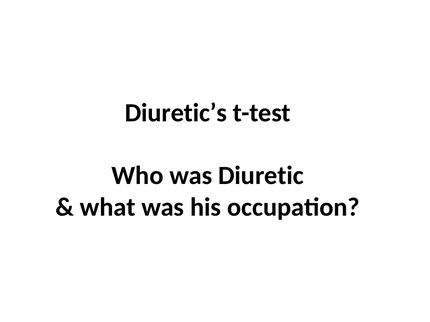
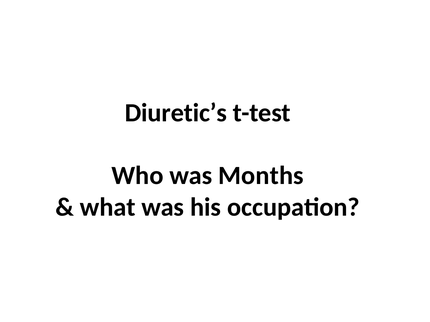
Diuretic: Diuretic -> Months
